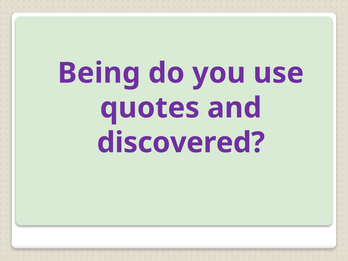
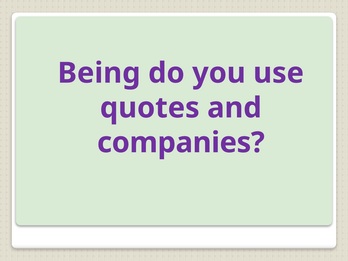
discovered: discovered -> companies
